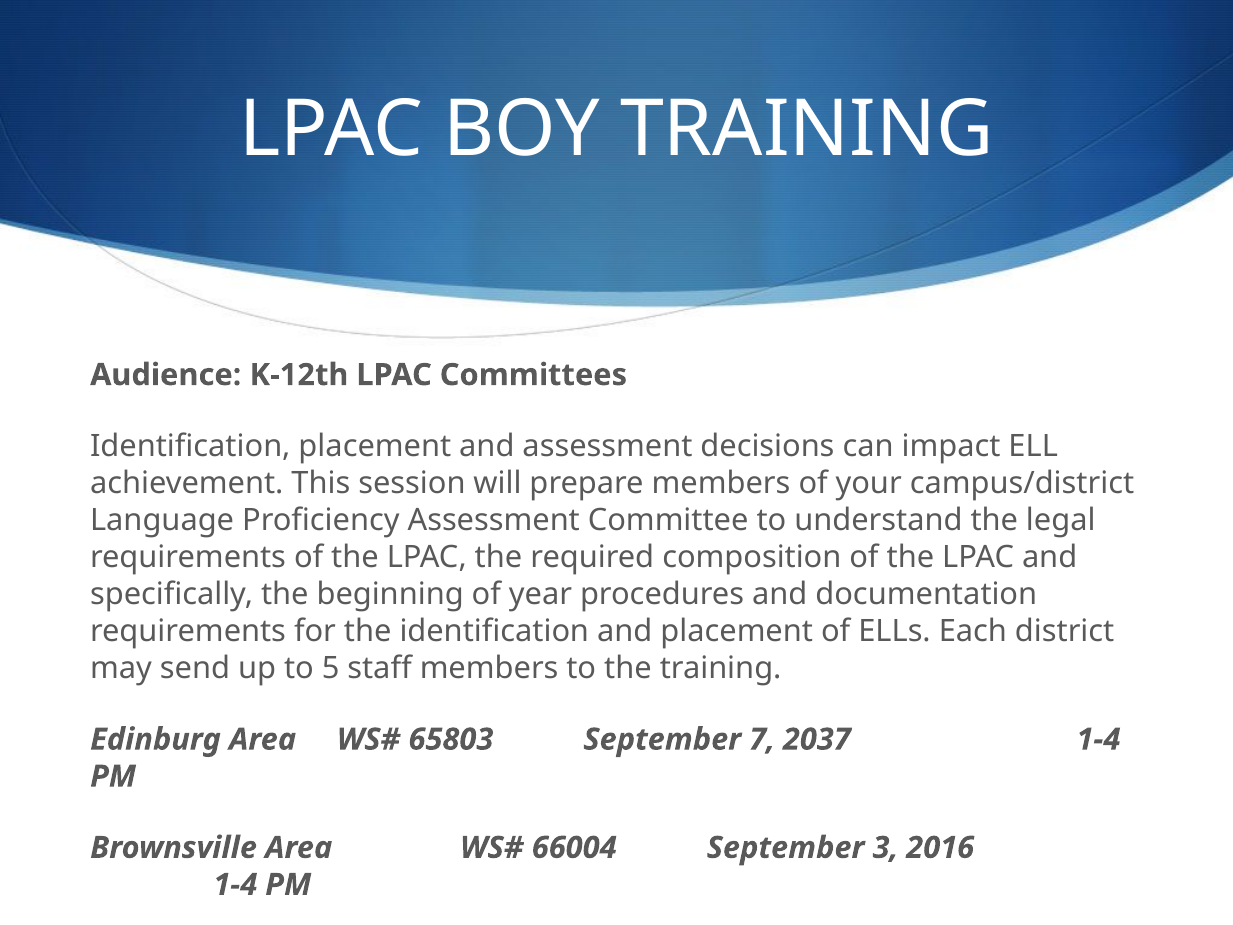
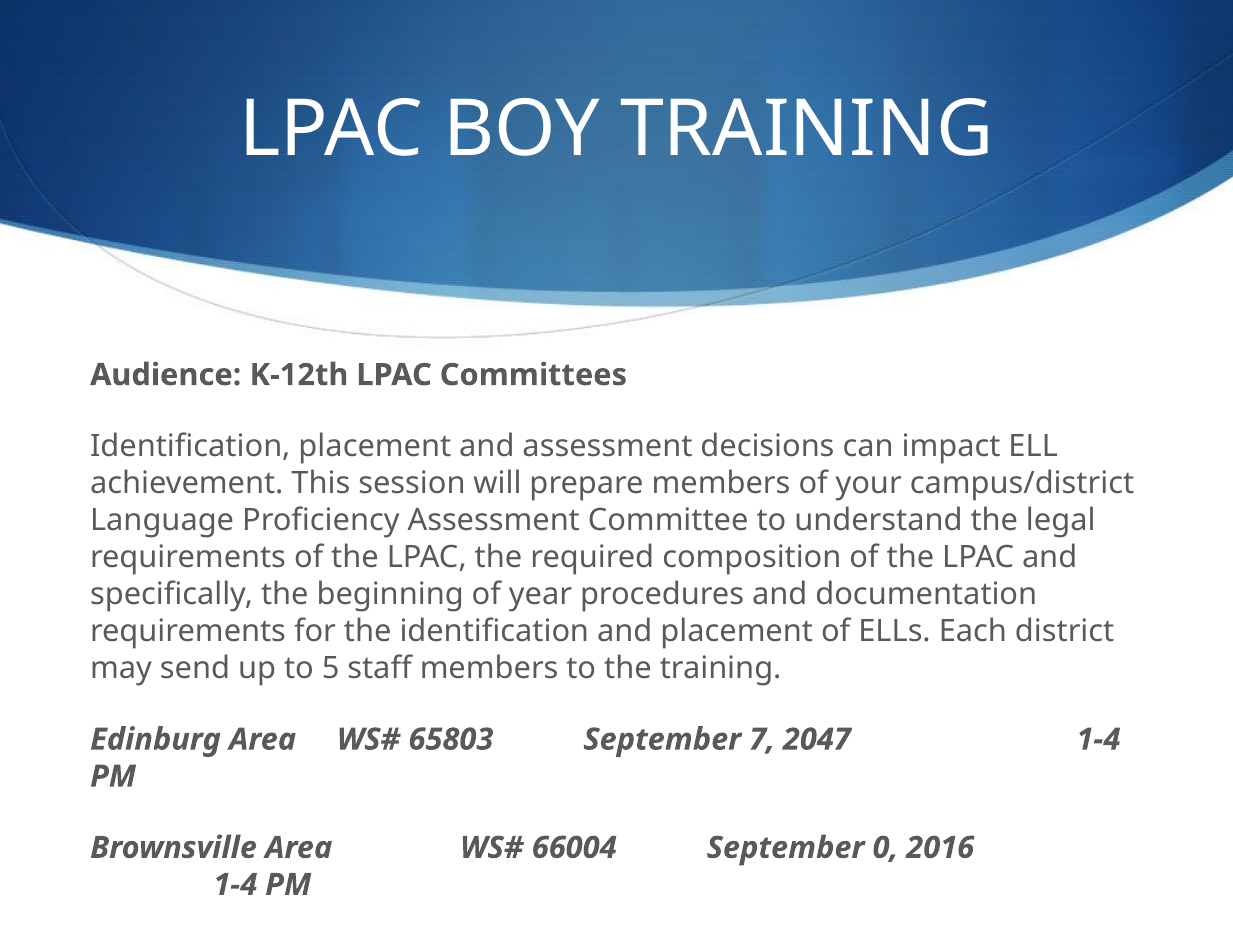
2037: 2037 -> 2047
3: 3 -> 0
